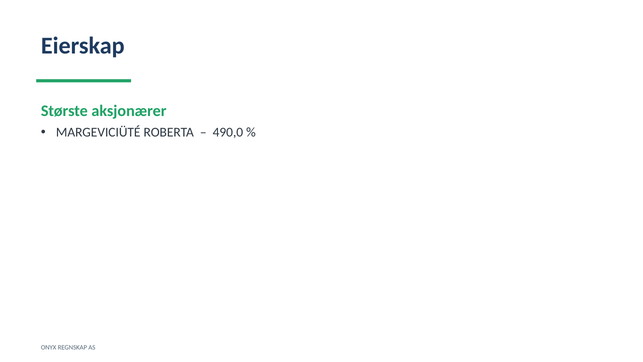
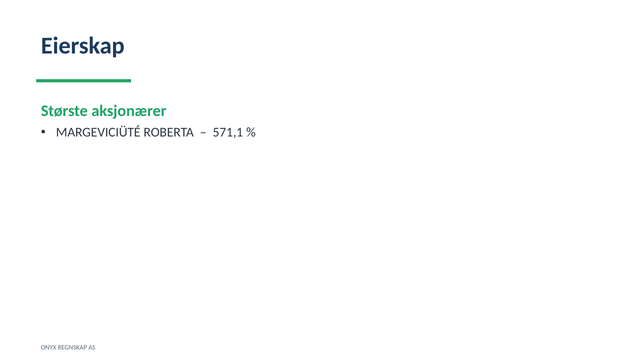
490,0: 490,0 -> 571,1
